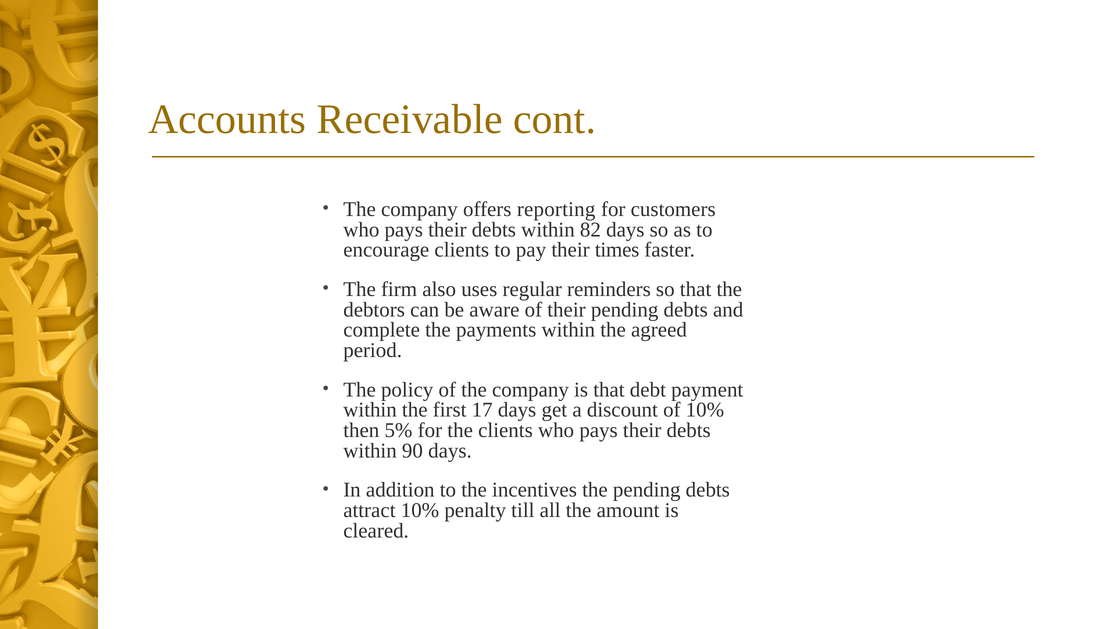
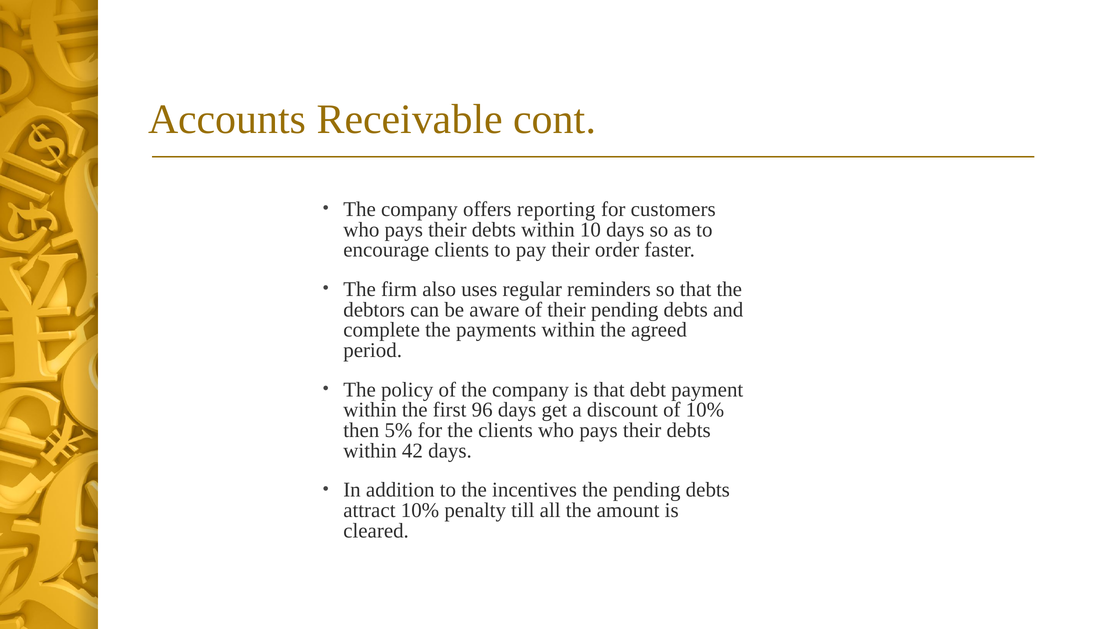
82: 82 -> 10
times: times -> order
17: 17 -> 96
90: 90 -> 42
